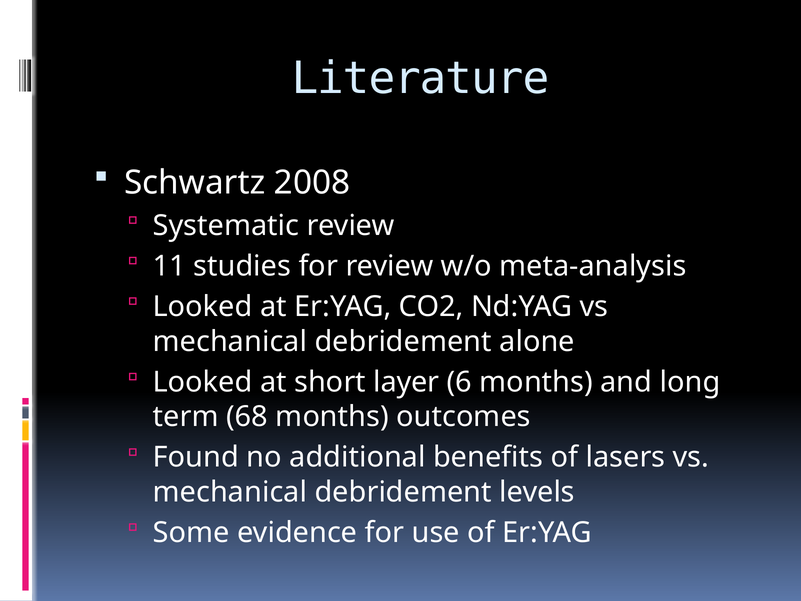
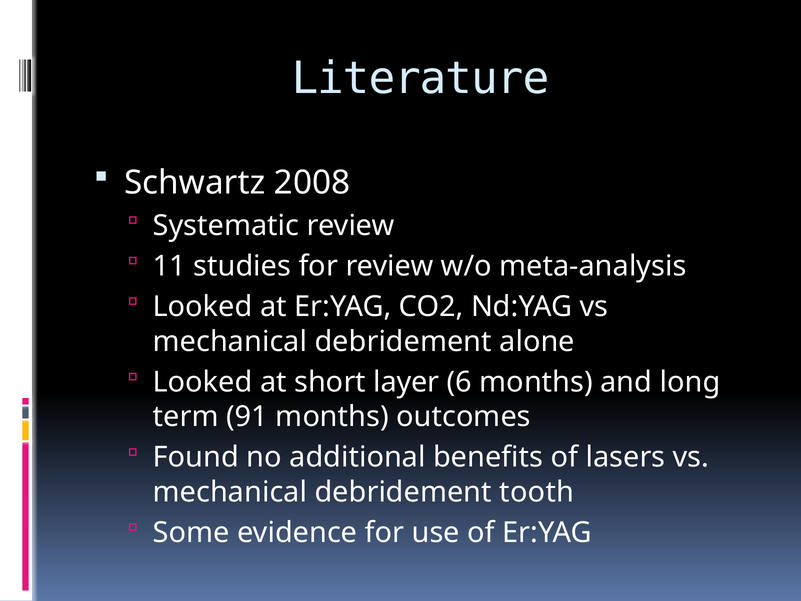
68: 68 -> 91
levels: levels -> tooth
